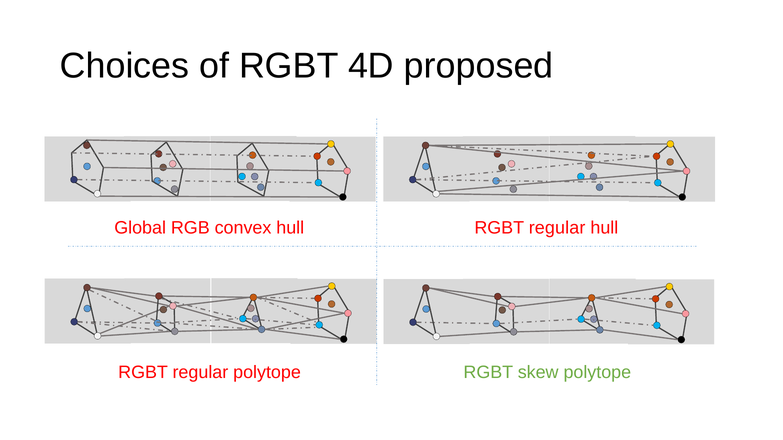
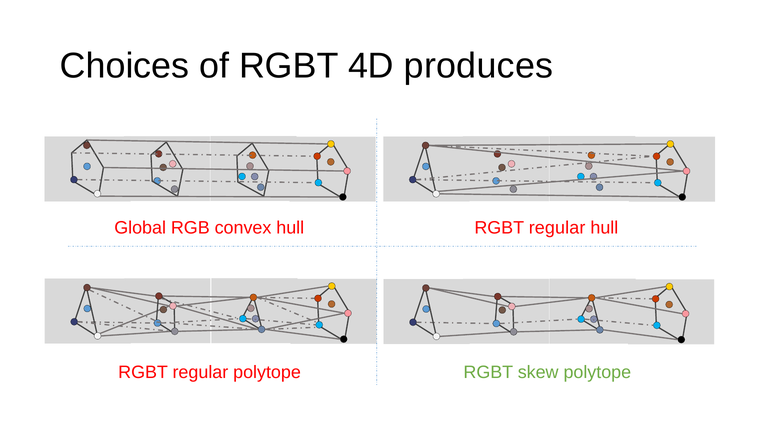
proposed: proposed -> produces
